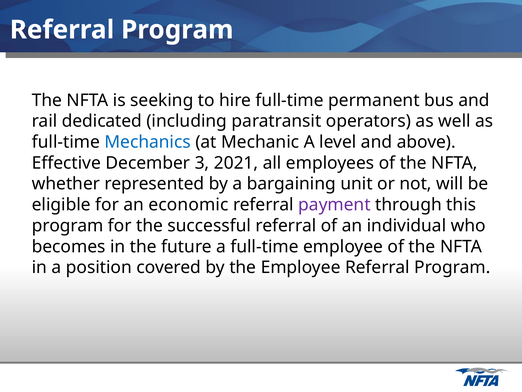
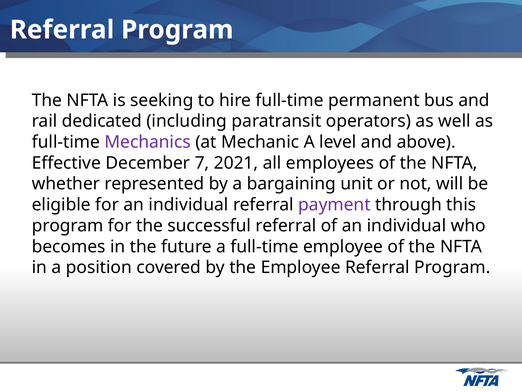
Mechanics colour: blue -> purple
3: 3 -> 7
for an economic: economic -> individual
